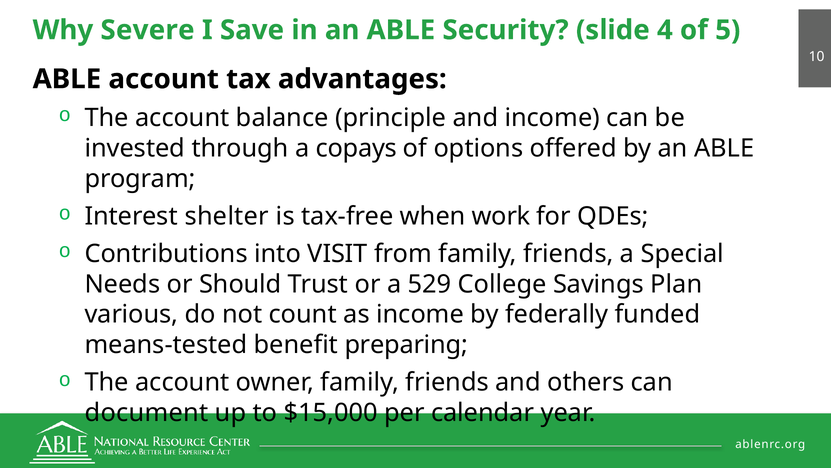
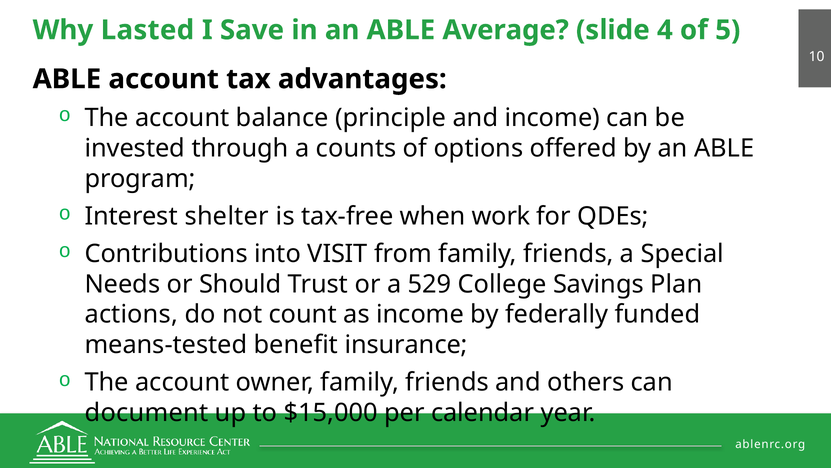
Severe: Severe -> Lasted
Security: Security -> Average
copays: copays -> counts
various: various -> actions
preparing: preparing -> insurance
